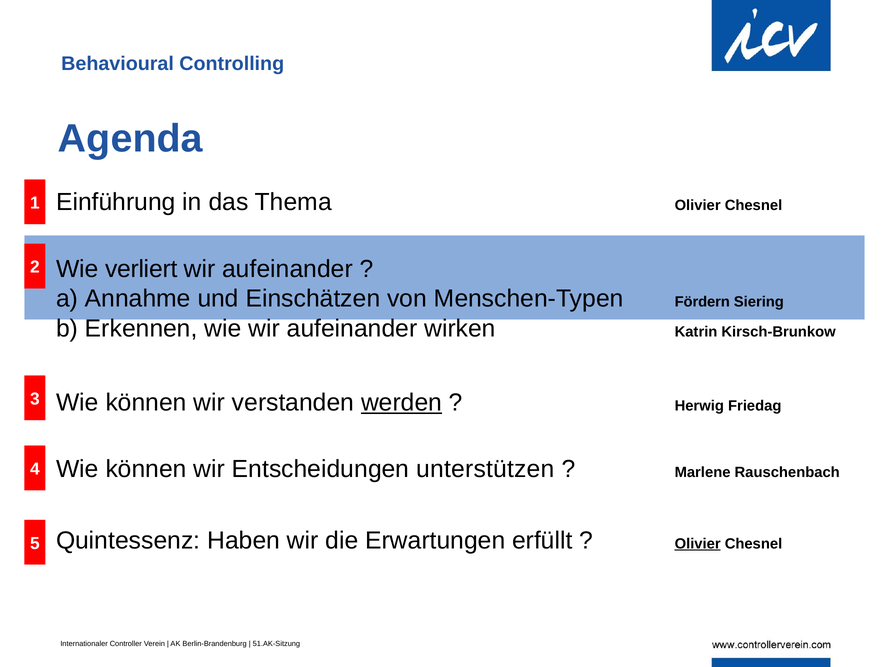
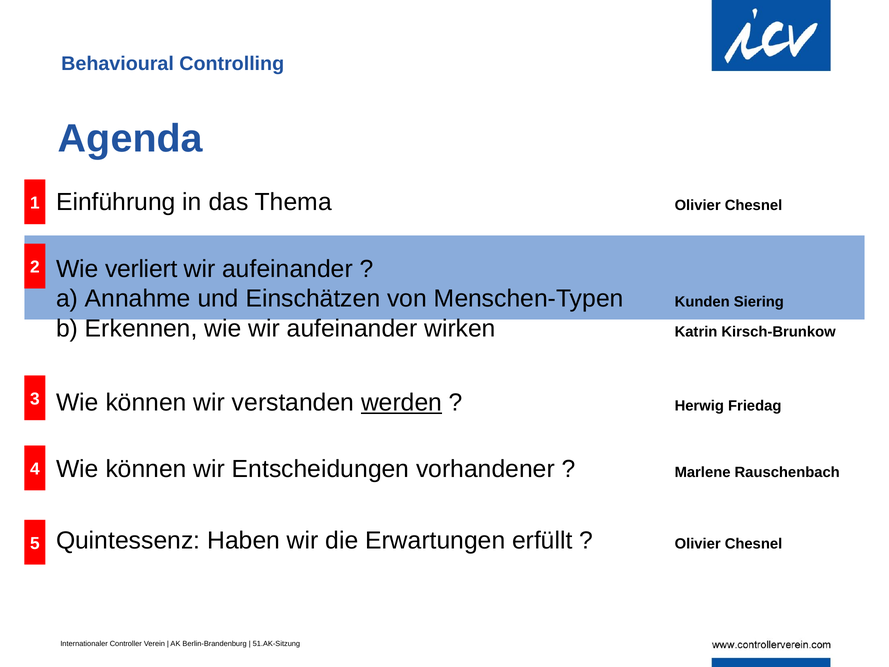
Fördern: Fördern -> Kunden
unterstützen: unterstützen -> vorhandener
Olivier at (698, 543) underline: present -> none
